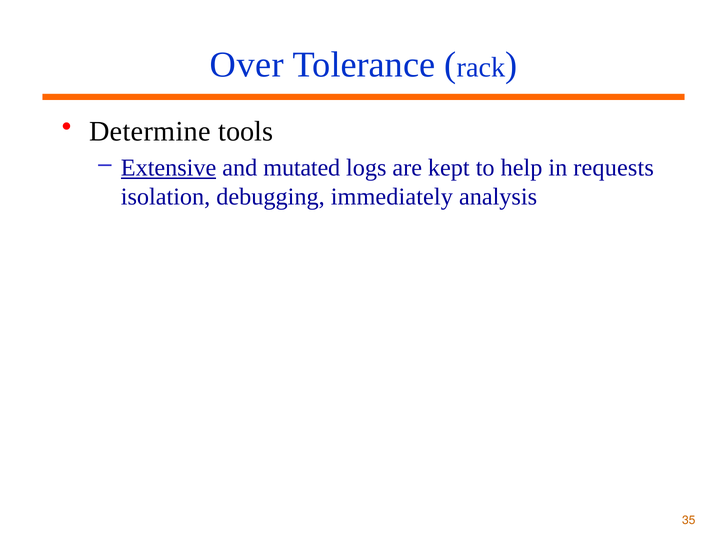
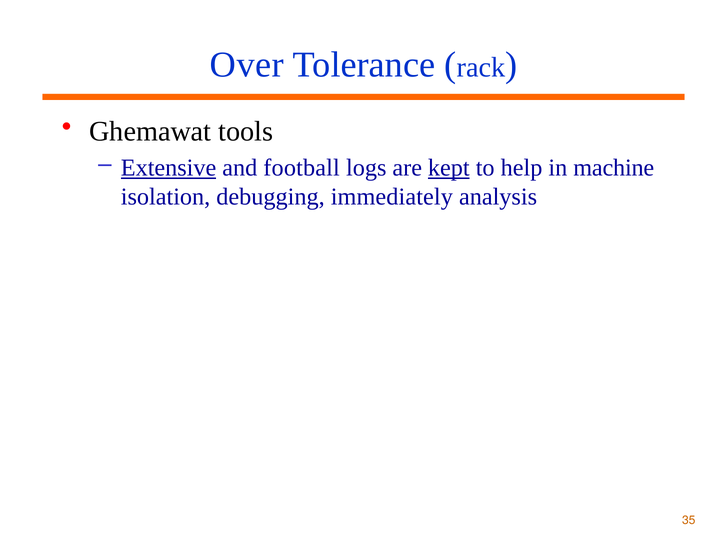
Determine: Determine -> Ghemawat
mutated: mutated -> football
kept underline: none -> present
requests: requests -> machine
